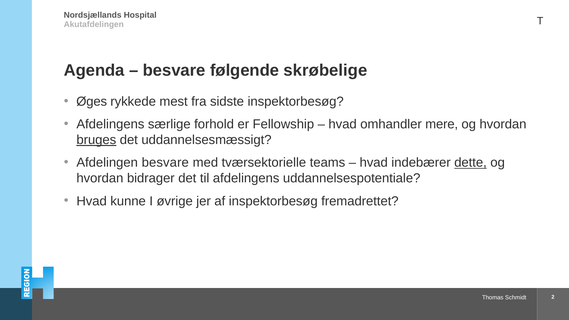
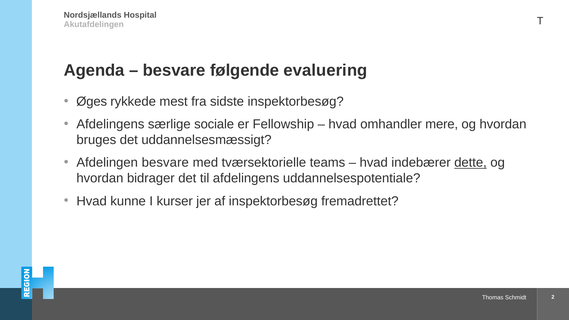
skrøbelige: skrøbelige -> evaluering
forhold: forhold -> sociale
bruges underline: present -> none
øvrige: øvrige -> kurser
